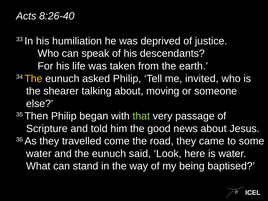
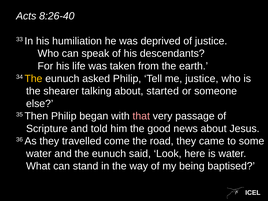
me invited: invited -> justice
moving: moving -> started
that colour: light green -> pink
